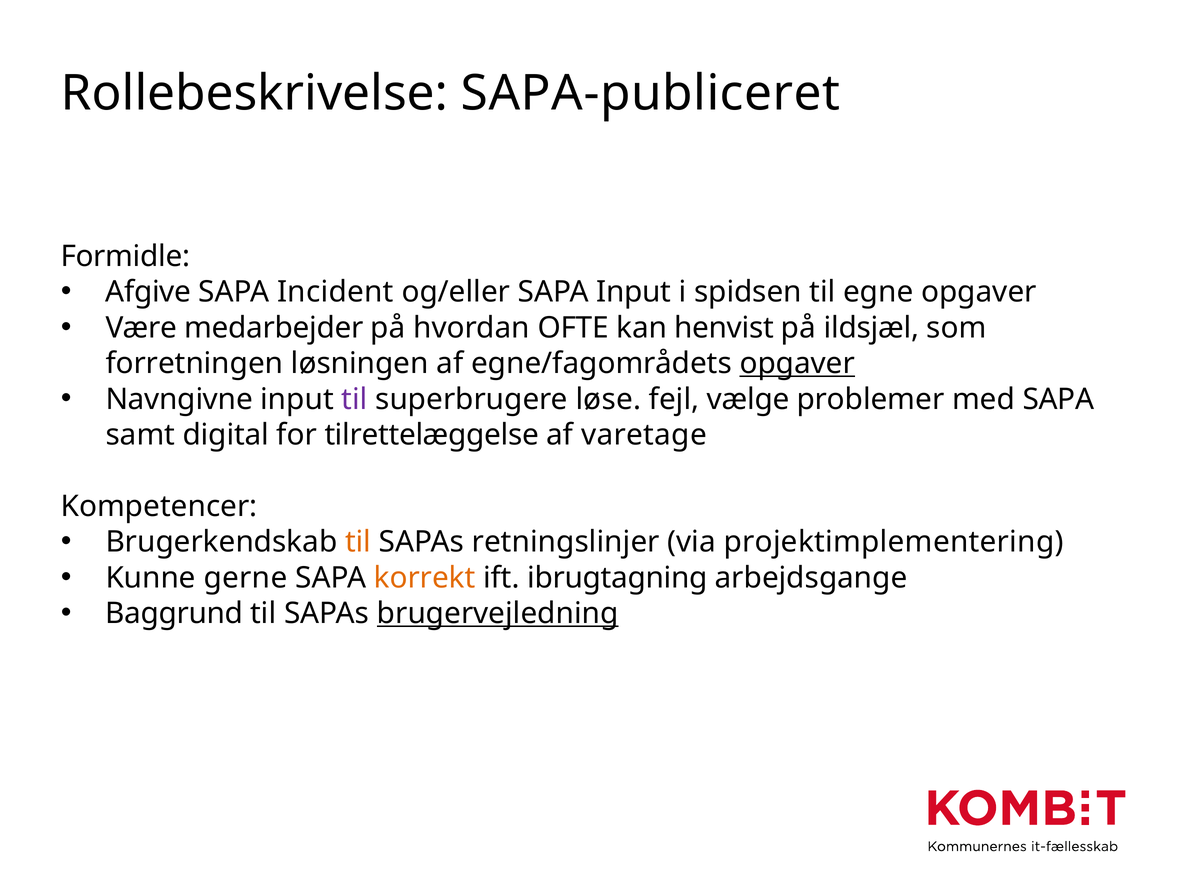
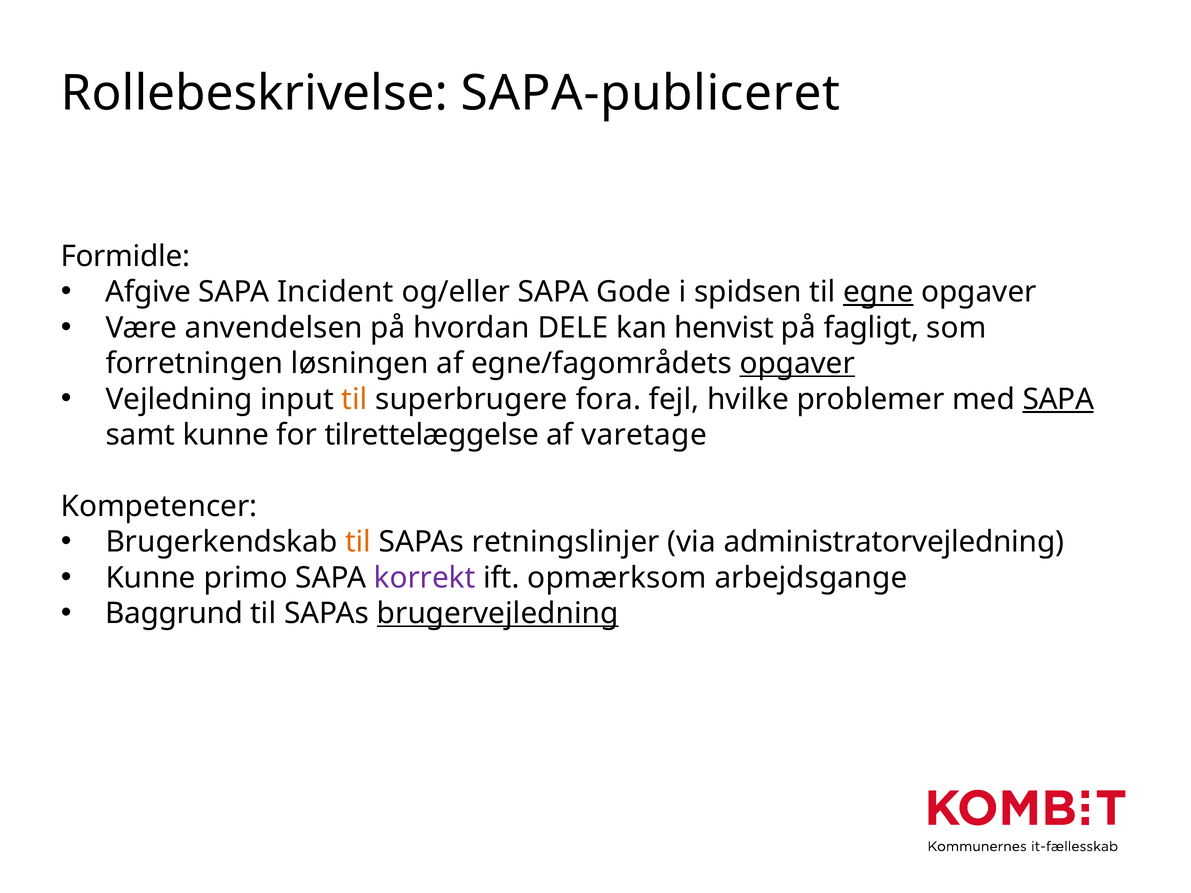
SAPA Input: Input -> Gode
egne underline: none -> present
medarbejder: medarbejder -> anvendelsen
OFTE: OFTE -> DELE
ildsjæl: ildsjæl -> fagligt
Navngivne: Navngivne -> Vejledning
til at (355, 399) colour: purple -> orange
løse: løse -> fora
vælge: vælge -> hvilke
SAPA at (1058, 399) underline: none -> present
samt digital: digital -> kunne
projektimplementering: projektimplementering -> administratorvejledning
gerne: gerne -> primo
korrekt colour: orange -> purple
ibrugtagning: ibrugtagning -> opmærksom
